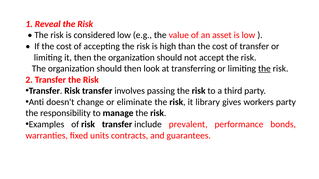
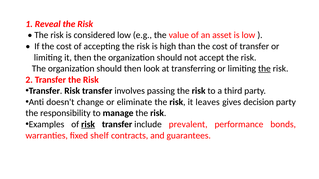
library: library -> leaves
workers: workers -> decision
risk at (88, 125) underline: none -> present
units: units -> shelf
